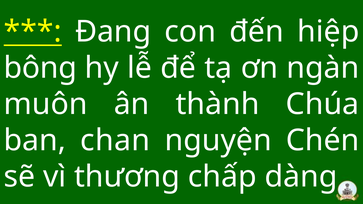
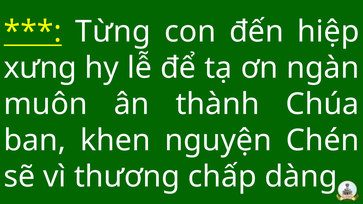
Đang: Đang -> Từng
bông: bông -> xưng
chan: chan -> khen
